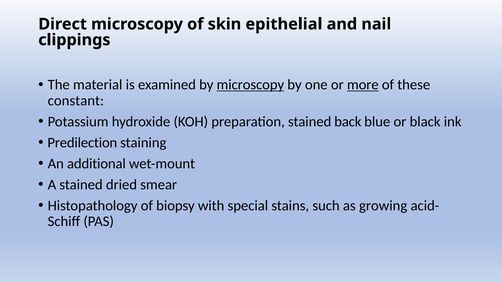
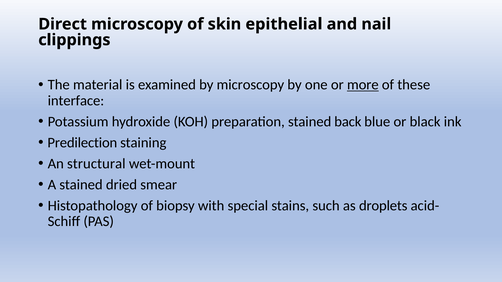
microscopy at (250, 85) underline: present -> none
constant: constant -> interface
additional: additional -> structural
growing: growing -> droplets
